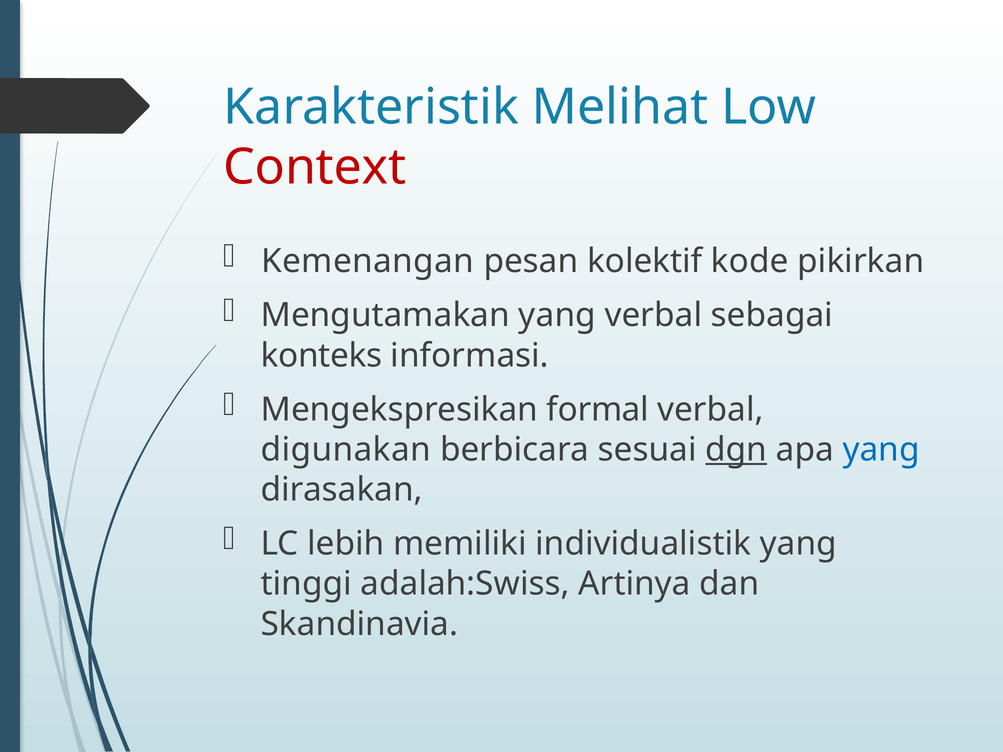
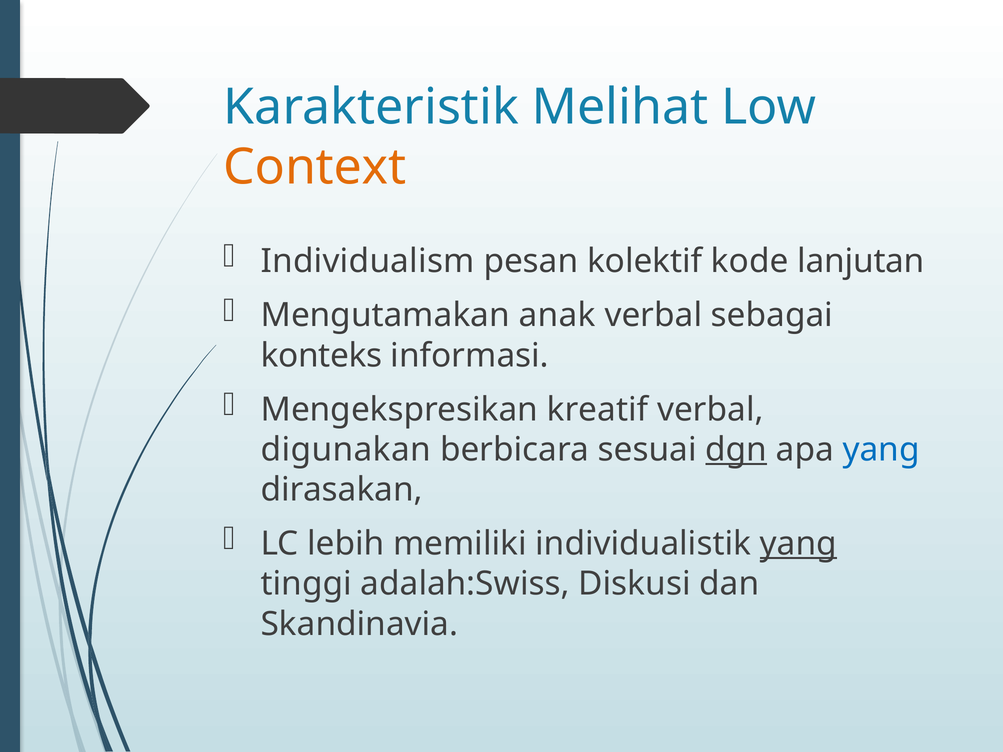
Context colour: red -> orange
Kemenangan: Kemenangan -> Individualism
pikirkan: pikirkan -> lanjutan
Mengutamakan yang: yang -> anak
formal: formal -> kreatif
yang at (798, 544) underline: none -> present
Artinya: Artinya -> Diskusi
